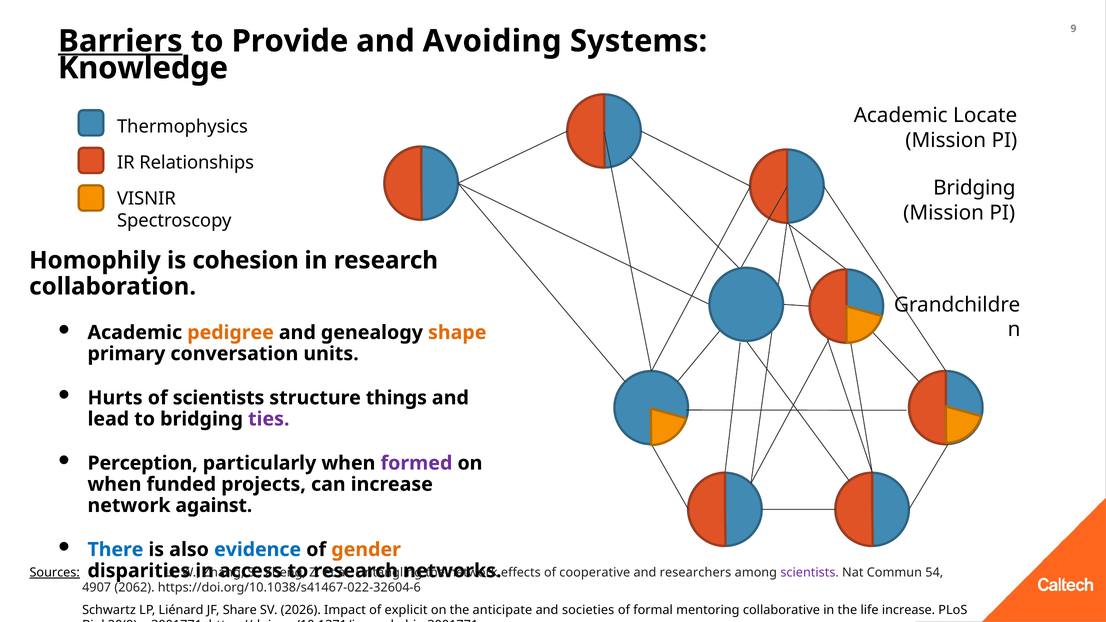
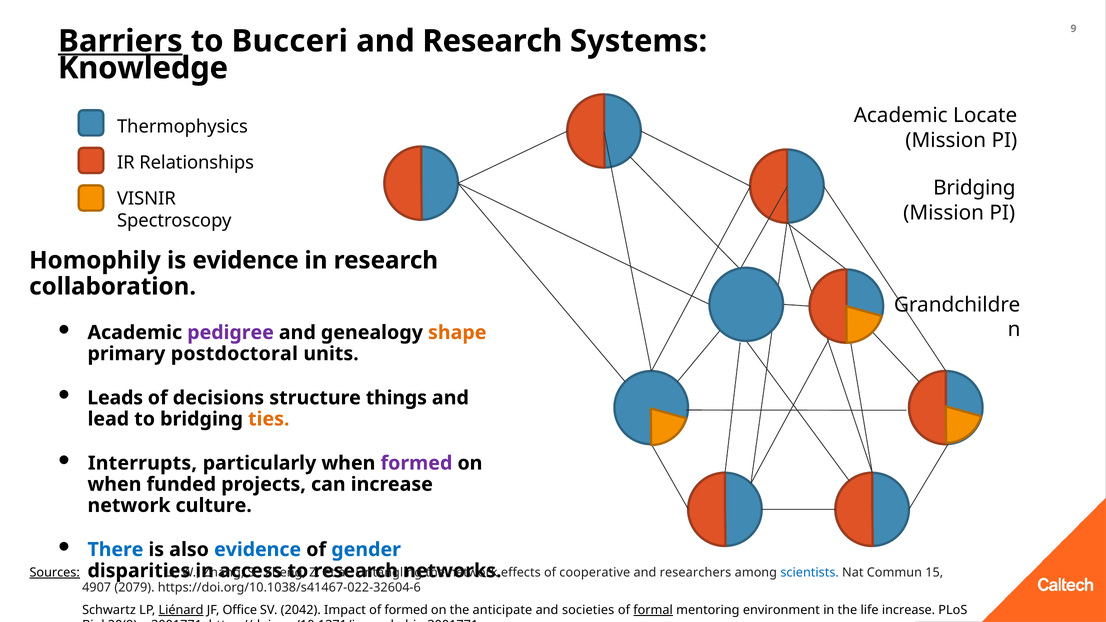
Provide: Provide -> Bucceri
and Avoiding: Avoiding -> Research
is cohesion: cohesion -> evidence
pedigree colour: orange -> purple
conversation: conversation -> postdoctoral
Hurts: Hurts -> Leads
of scientists: scientists -> decisions
ties colour: purple -> orange
Perception: Perception -> Interrupts
against: against -> culture
gender colour: orange -> blue
scientists at (810, 573) colour: purple -> blue
54: 54 -> 15
2062: 2062 -> 2079
Liénard underline: none -> present
Share: Share -> Office
2026: 2026 -> 2042
of explicit: explicit -> formed
formal underline: none -> present
collaborative: collaborative -> environment
